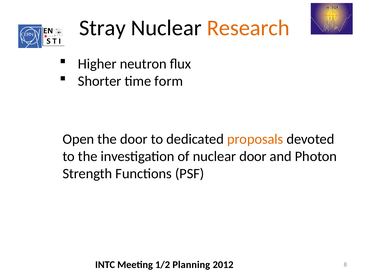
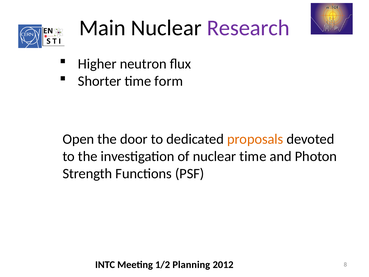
Stray: Stray -> Main
Research colour: orange -> purple
nuclear door: door -> time
